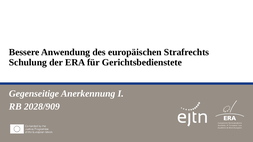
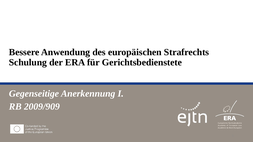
2028/909: 2028/909 -> 2009/909
